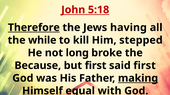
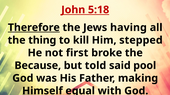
while: while -> thing
long: long -> first
but first: first -> told
said first: first -> pool
making underline: present -> none
